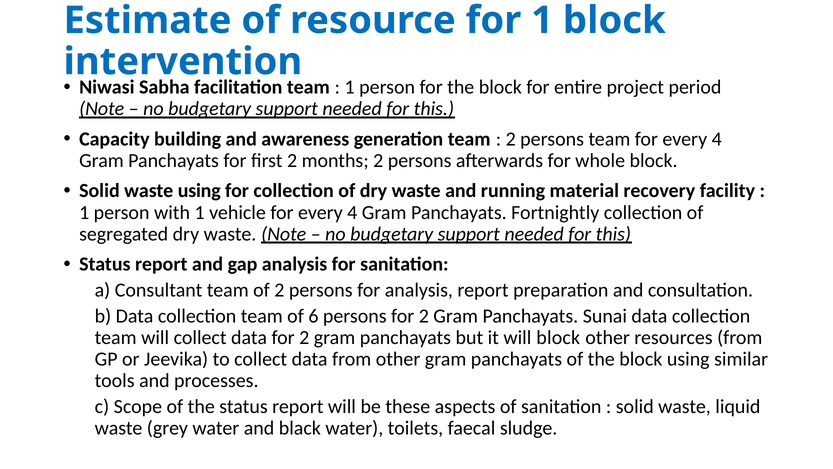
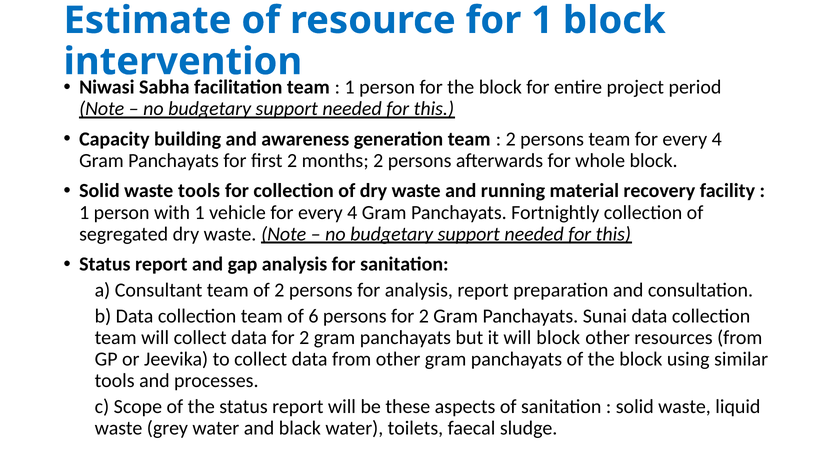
waste using: using -> tools
